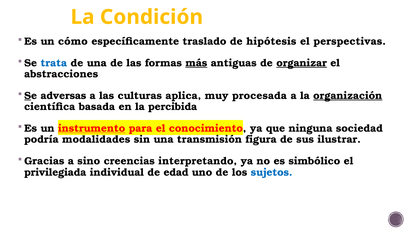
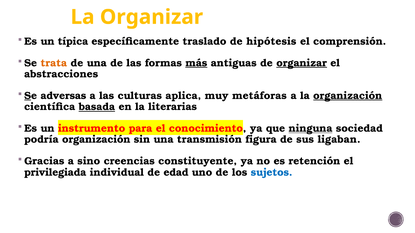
La Condición: Condición -> Organizar
cómo: cómo -> típica
perspectivas: perspectivas -> comprensión
trata colour: blue -> orange
procesada: procesada -> metáforas
basada underline: none -> present
percibida: percibida -> literarias
instrumento underline: present -> none
ninguna underline: none -> present
podría modalidades: modalidades -> organización
ilustrar: ilustrar -> ligaban
interpretando: interpretando -> constituyente
simbólico: simbólico -> retención
